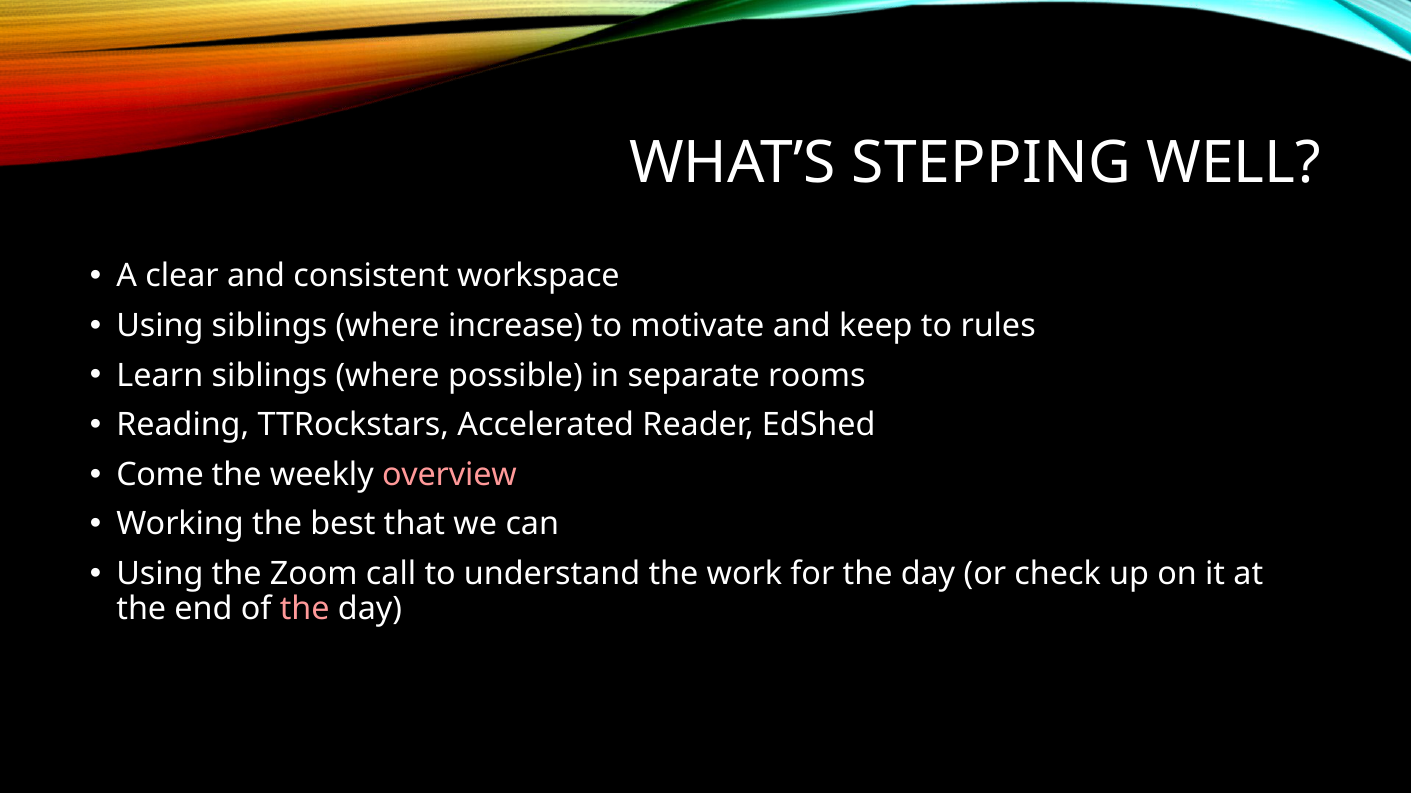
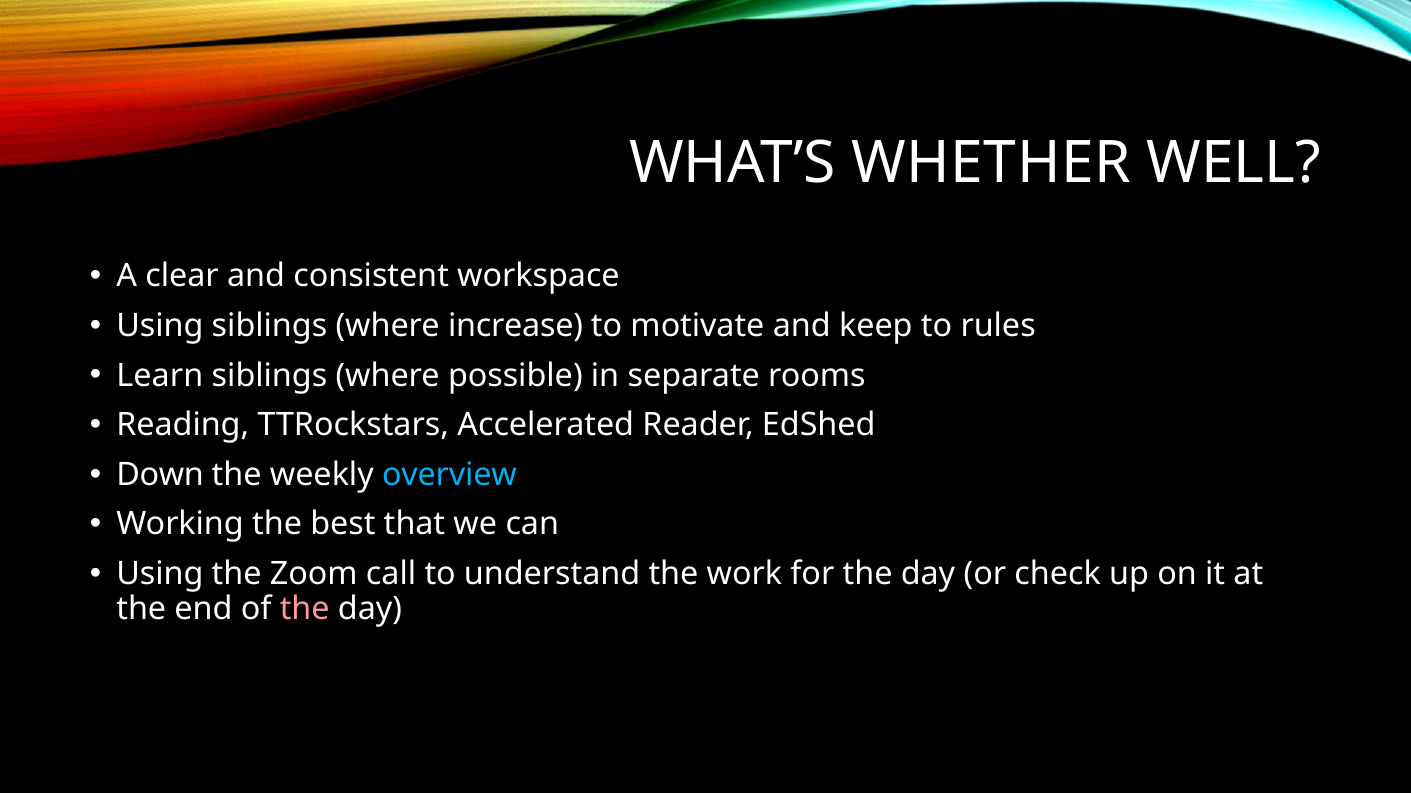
STEPPING: STEPPING -> WHETHER
Come: Come -> Down
overview colour: pink -> light blue
